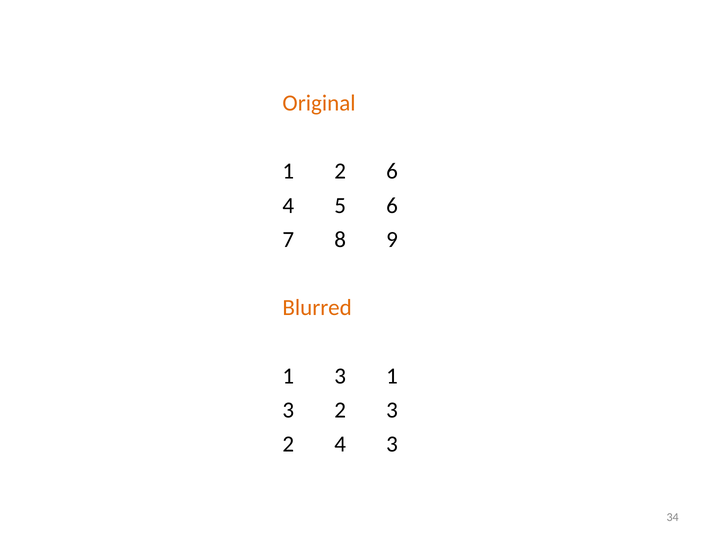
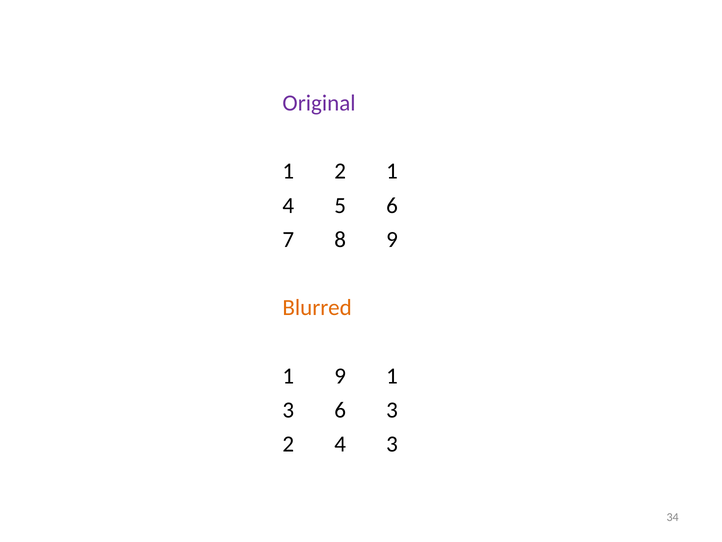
Original colour: orange -> purple
2 6: 6 -> 1
3 at (340, 376): 3 -> 9
2 at (340, 410): 2 -> 6
